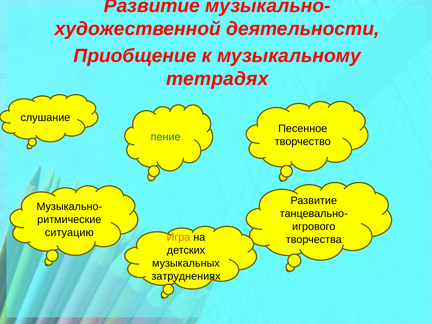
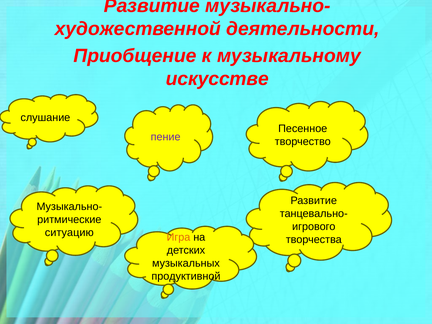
тетрадях: тетрадях -> искусстве
пение colour: blue -> purple
затруднениях: затруднениях -> продуктивной
